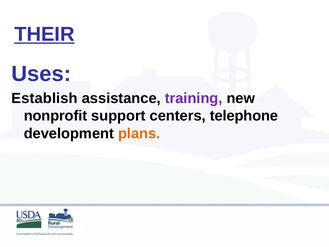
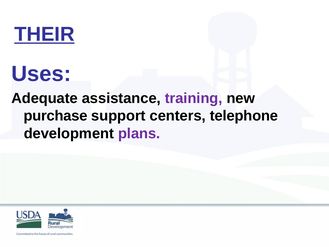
Establish: Establish -> Adequate
nonprofit: nonprofit -> purchase
plans colour: orange -> purple
